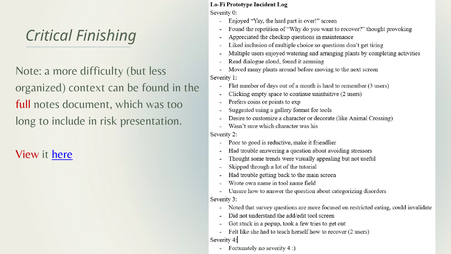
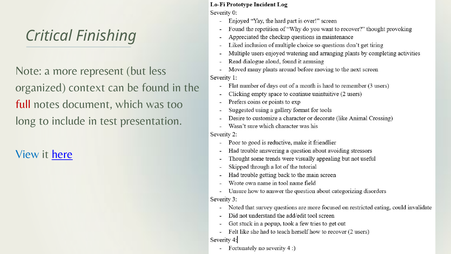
difficulty: difficulty -> represent
risk: risk -> test
View colour: red -> blue
